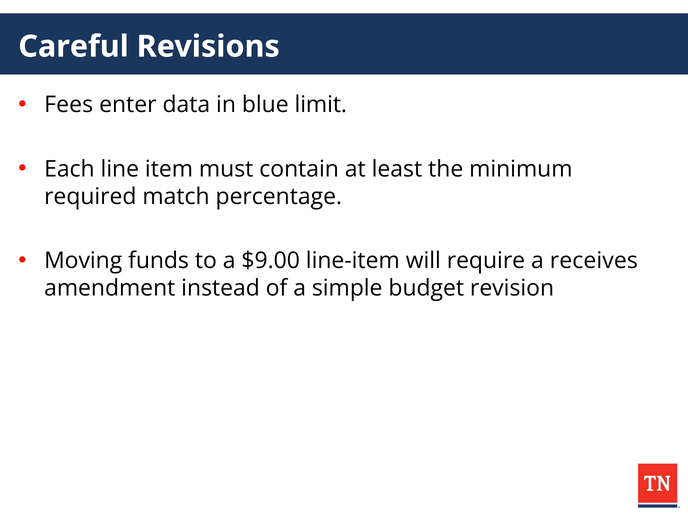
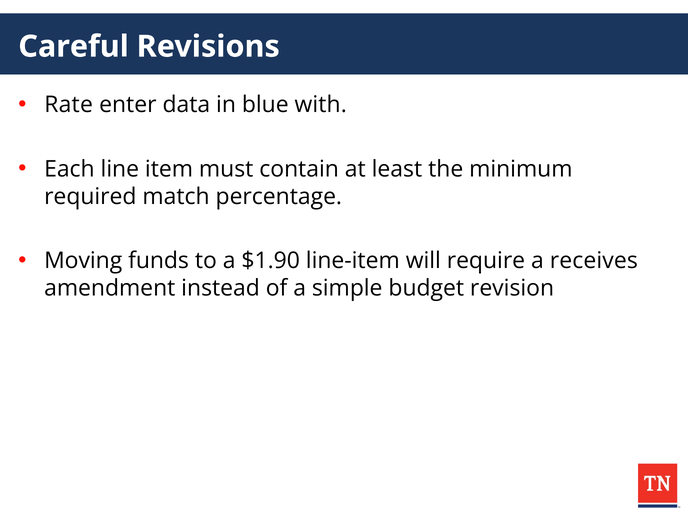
Fees: Fees -> Rate
limit: limit -> with
$9.00: $9.00 -> $1.90
